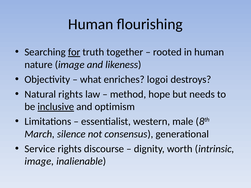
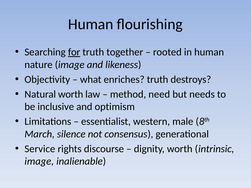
enriches logoi: logoi -> truth
Natural rights: rights -> worth
hope: hope -> need
inclusive underline: present -> none
